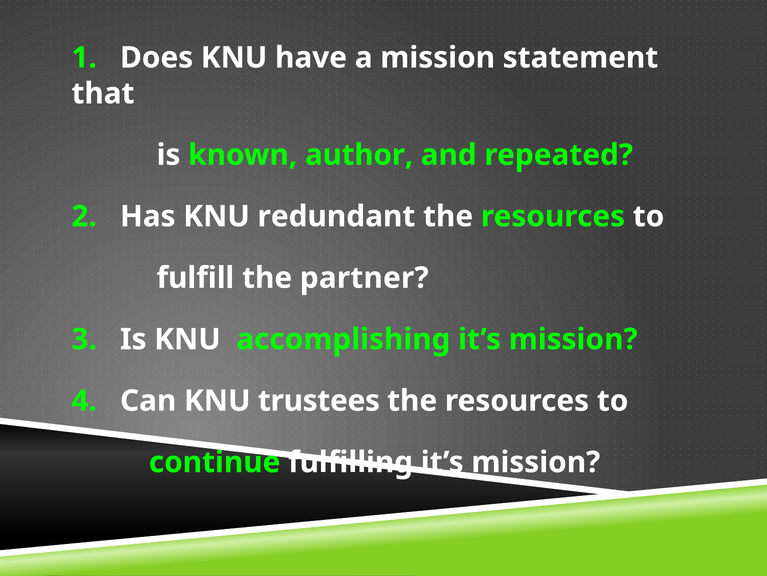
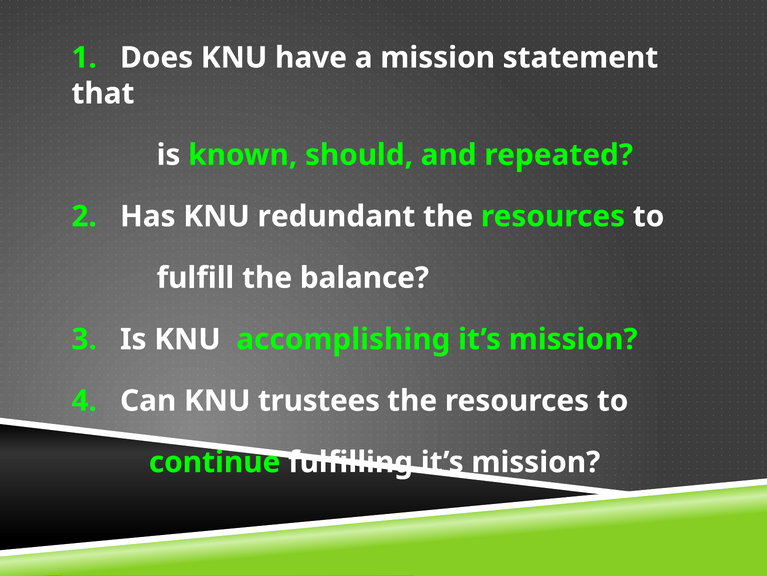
author: author -> should
partner: partner -> balance
